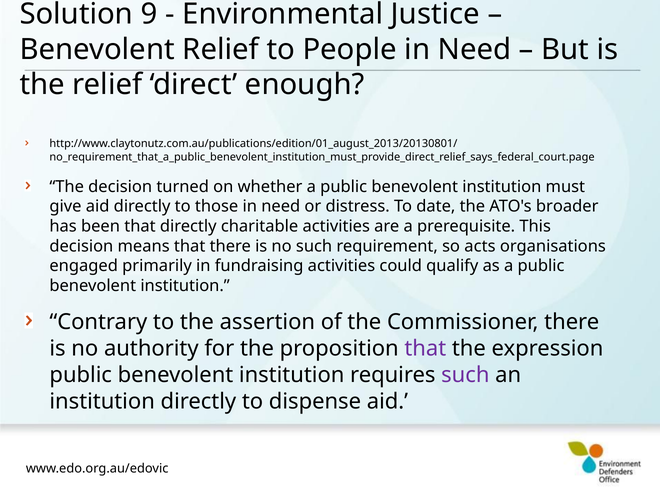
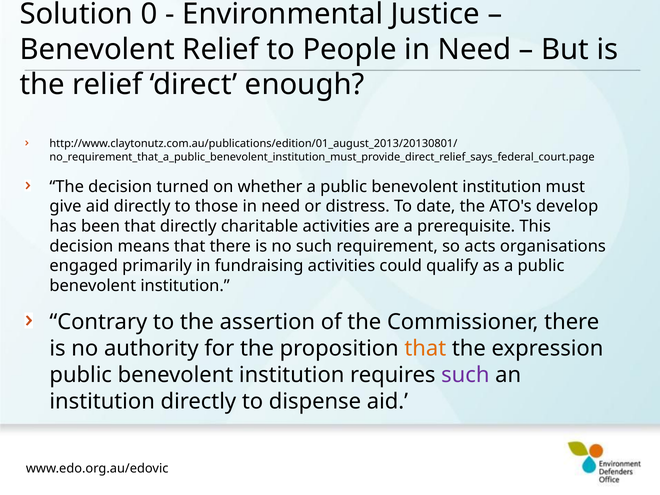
9: 9 -> 0
broader: broader -> develop
that at (425, 348) colour: purple -> orange
